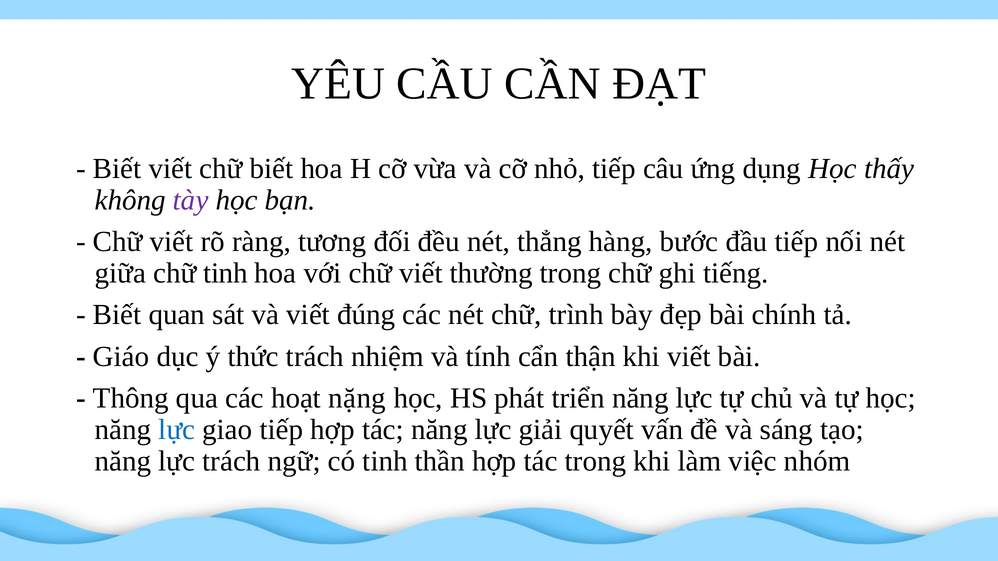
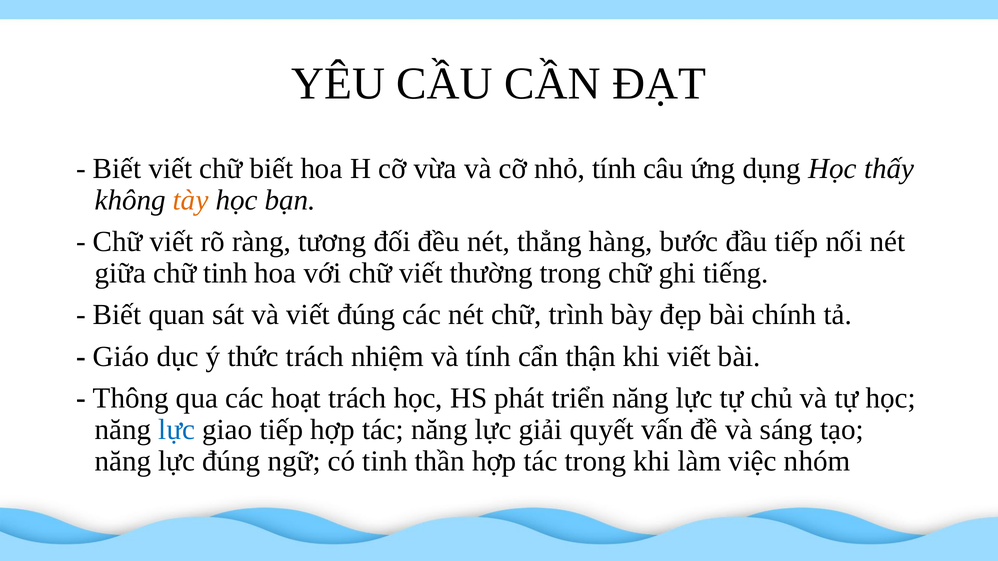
nhỏ tiếp: tiếp -> tính
tày colour: purple -> orange
hoạt nặng: nặng -> trách
lực trách: trách -> đúng
